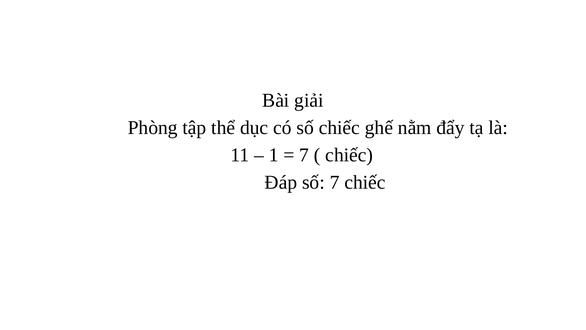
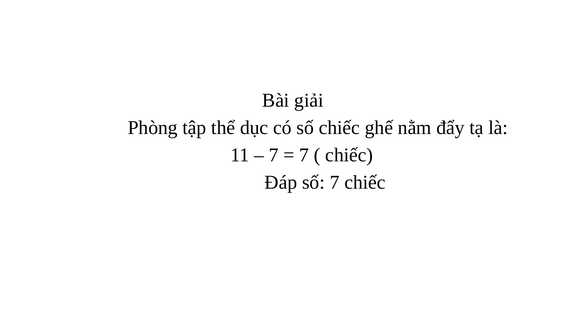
1 at (274, 155): 1 -> 7
